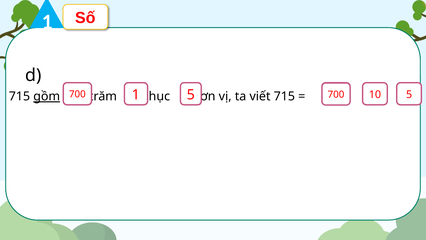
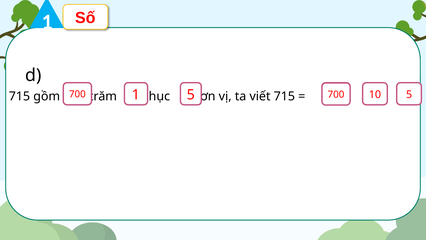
gồm underline: present -> none
